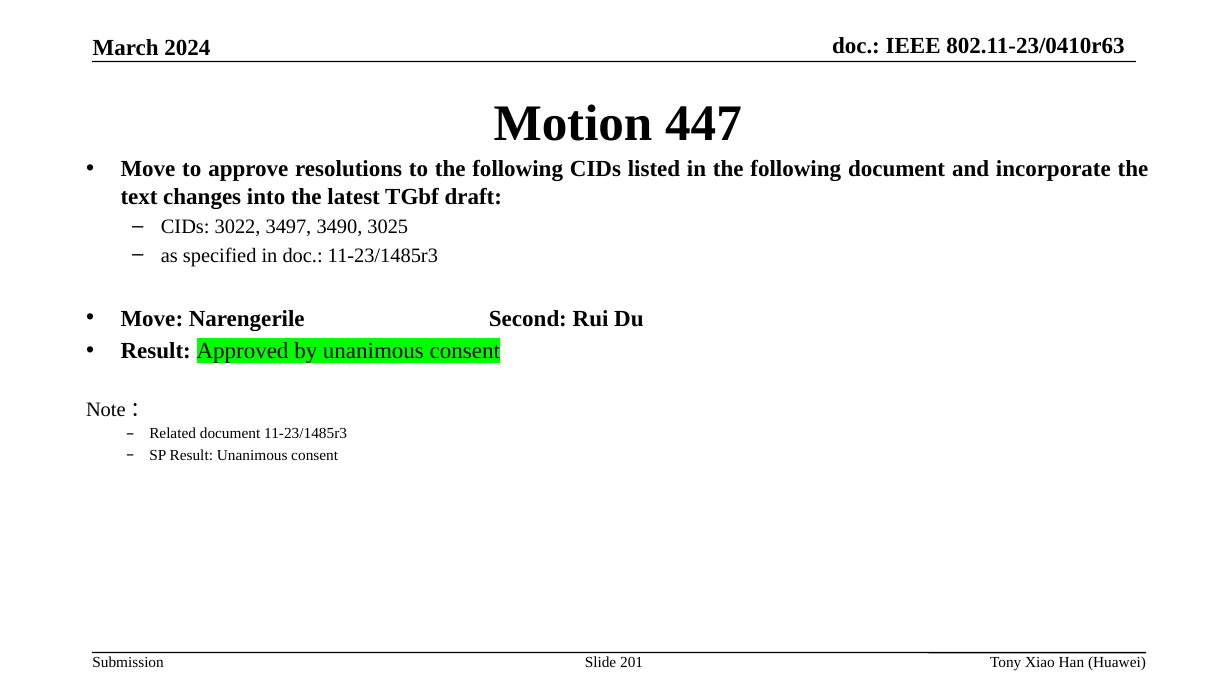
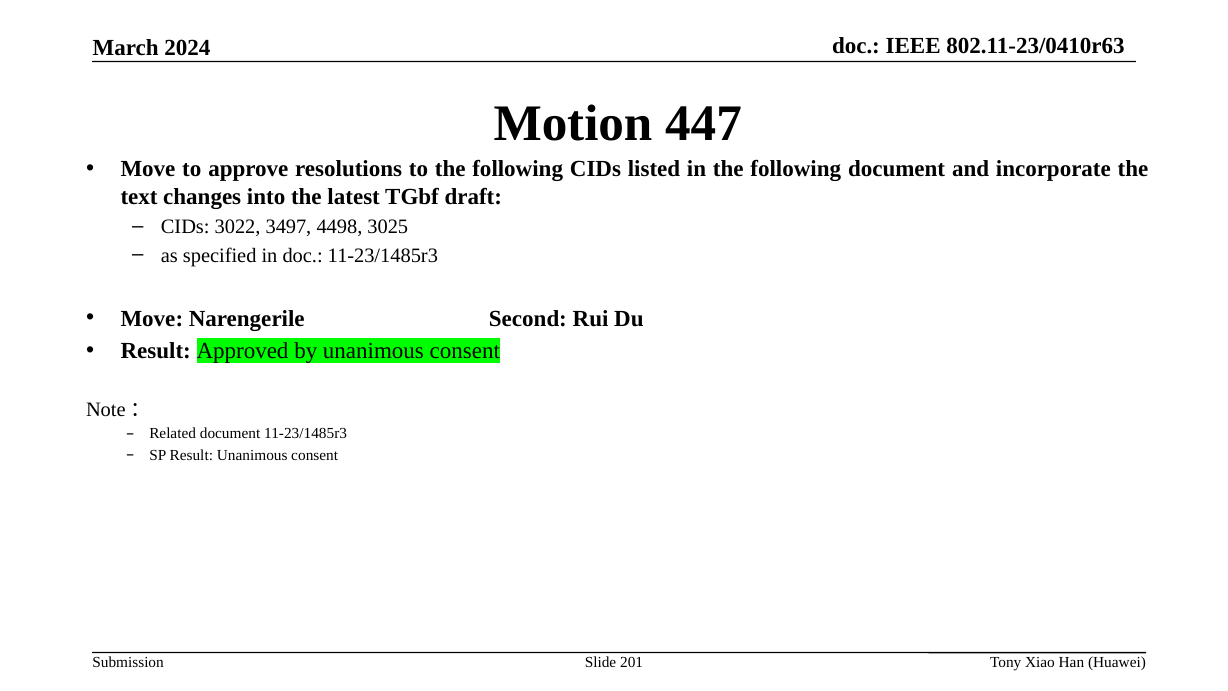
3490: 3490 -> 4498
